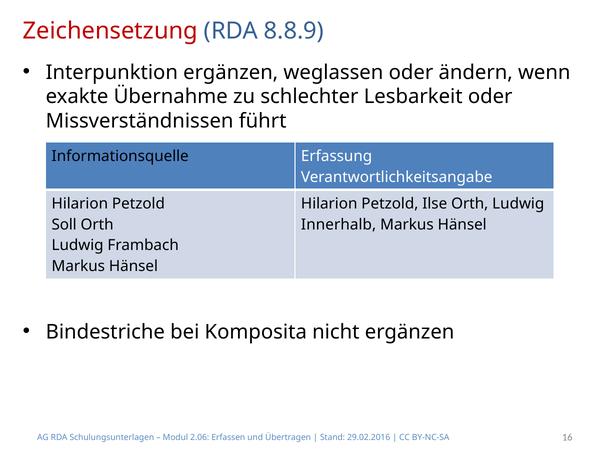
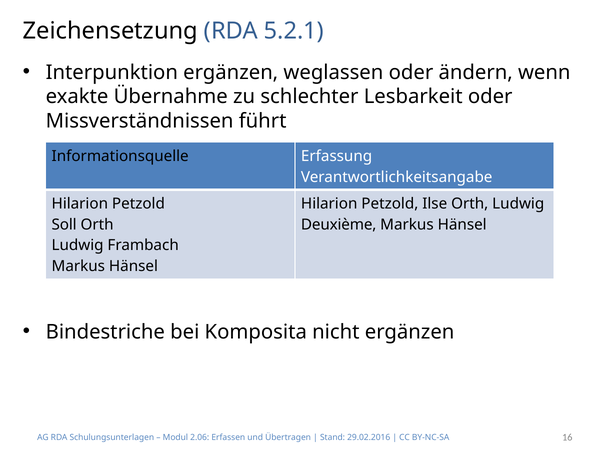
Zeichensetzung colour: red -> black
8.8.9: 8.8.9 -> 5.2.1
Innerhalb: Innerhalb -> Deuxième
